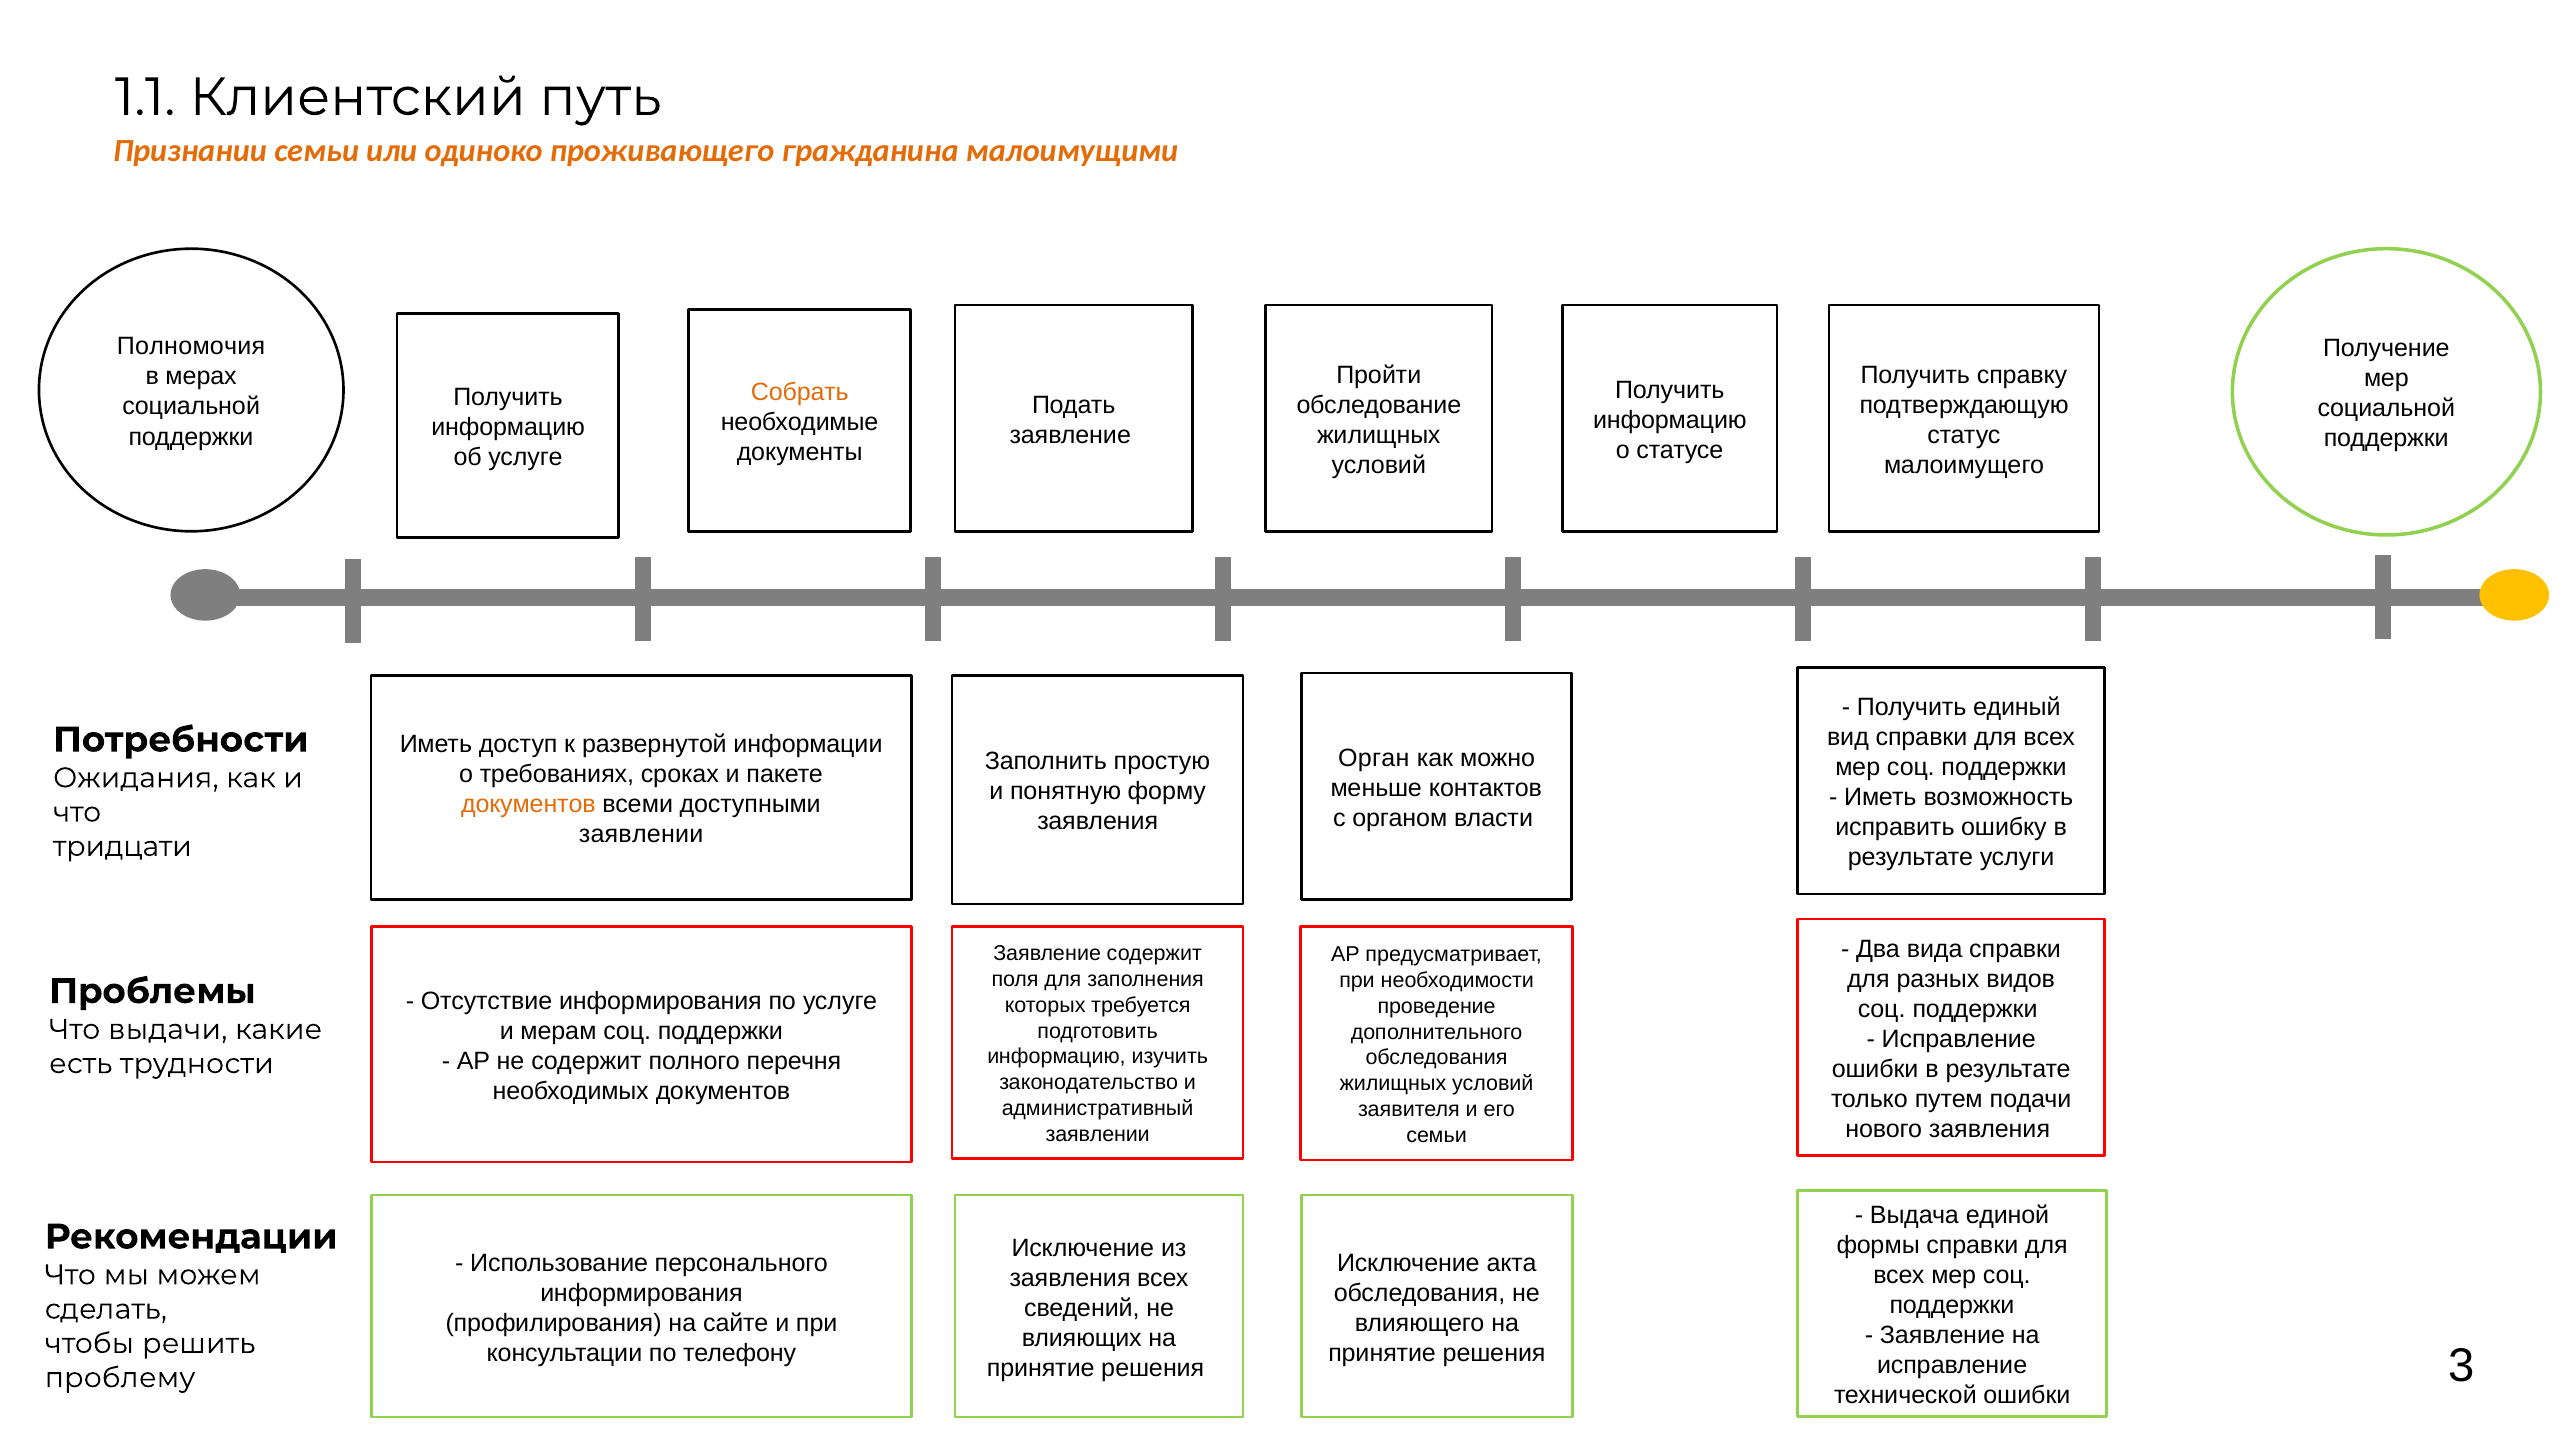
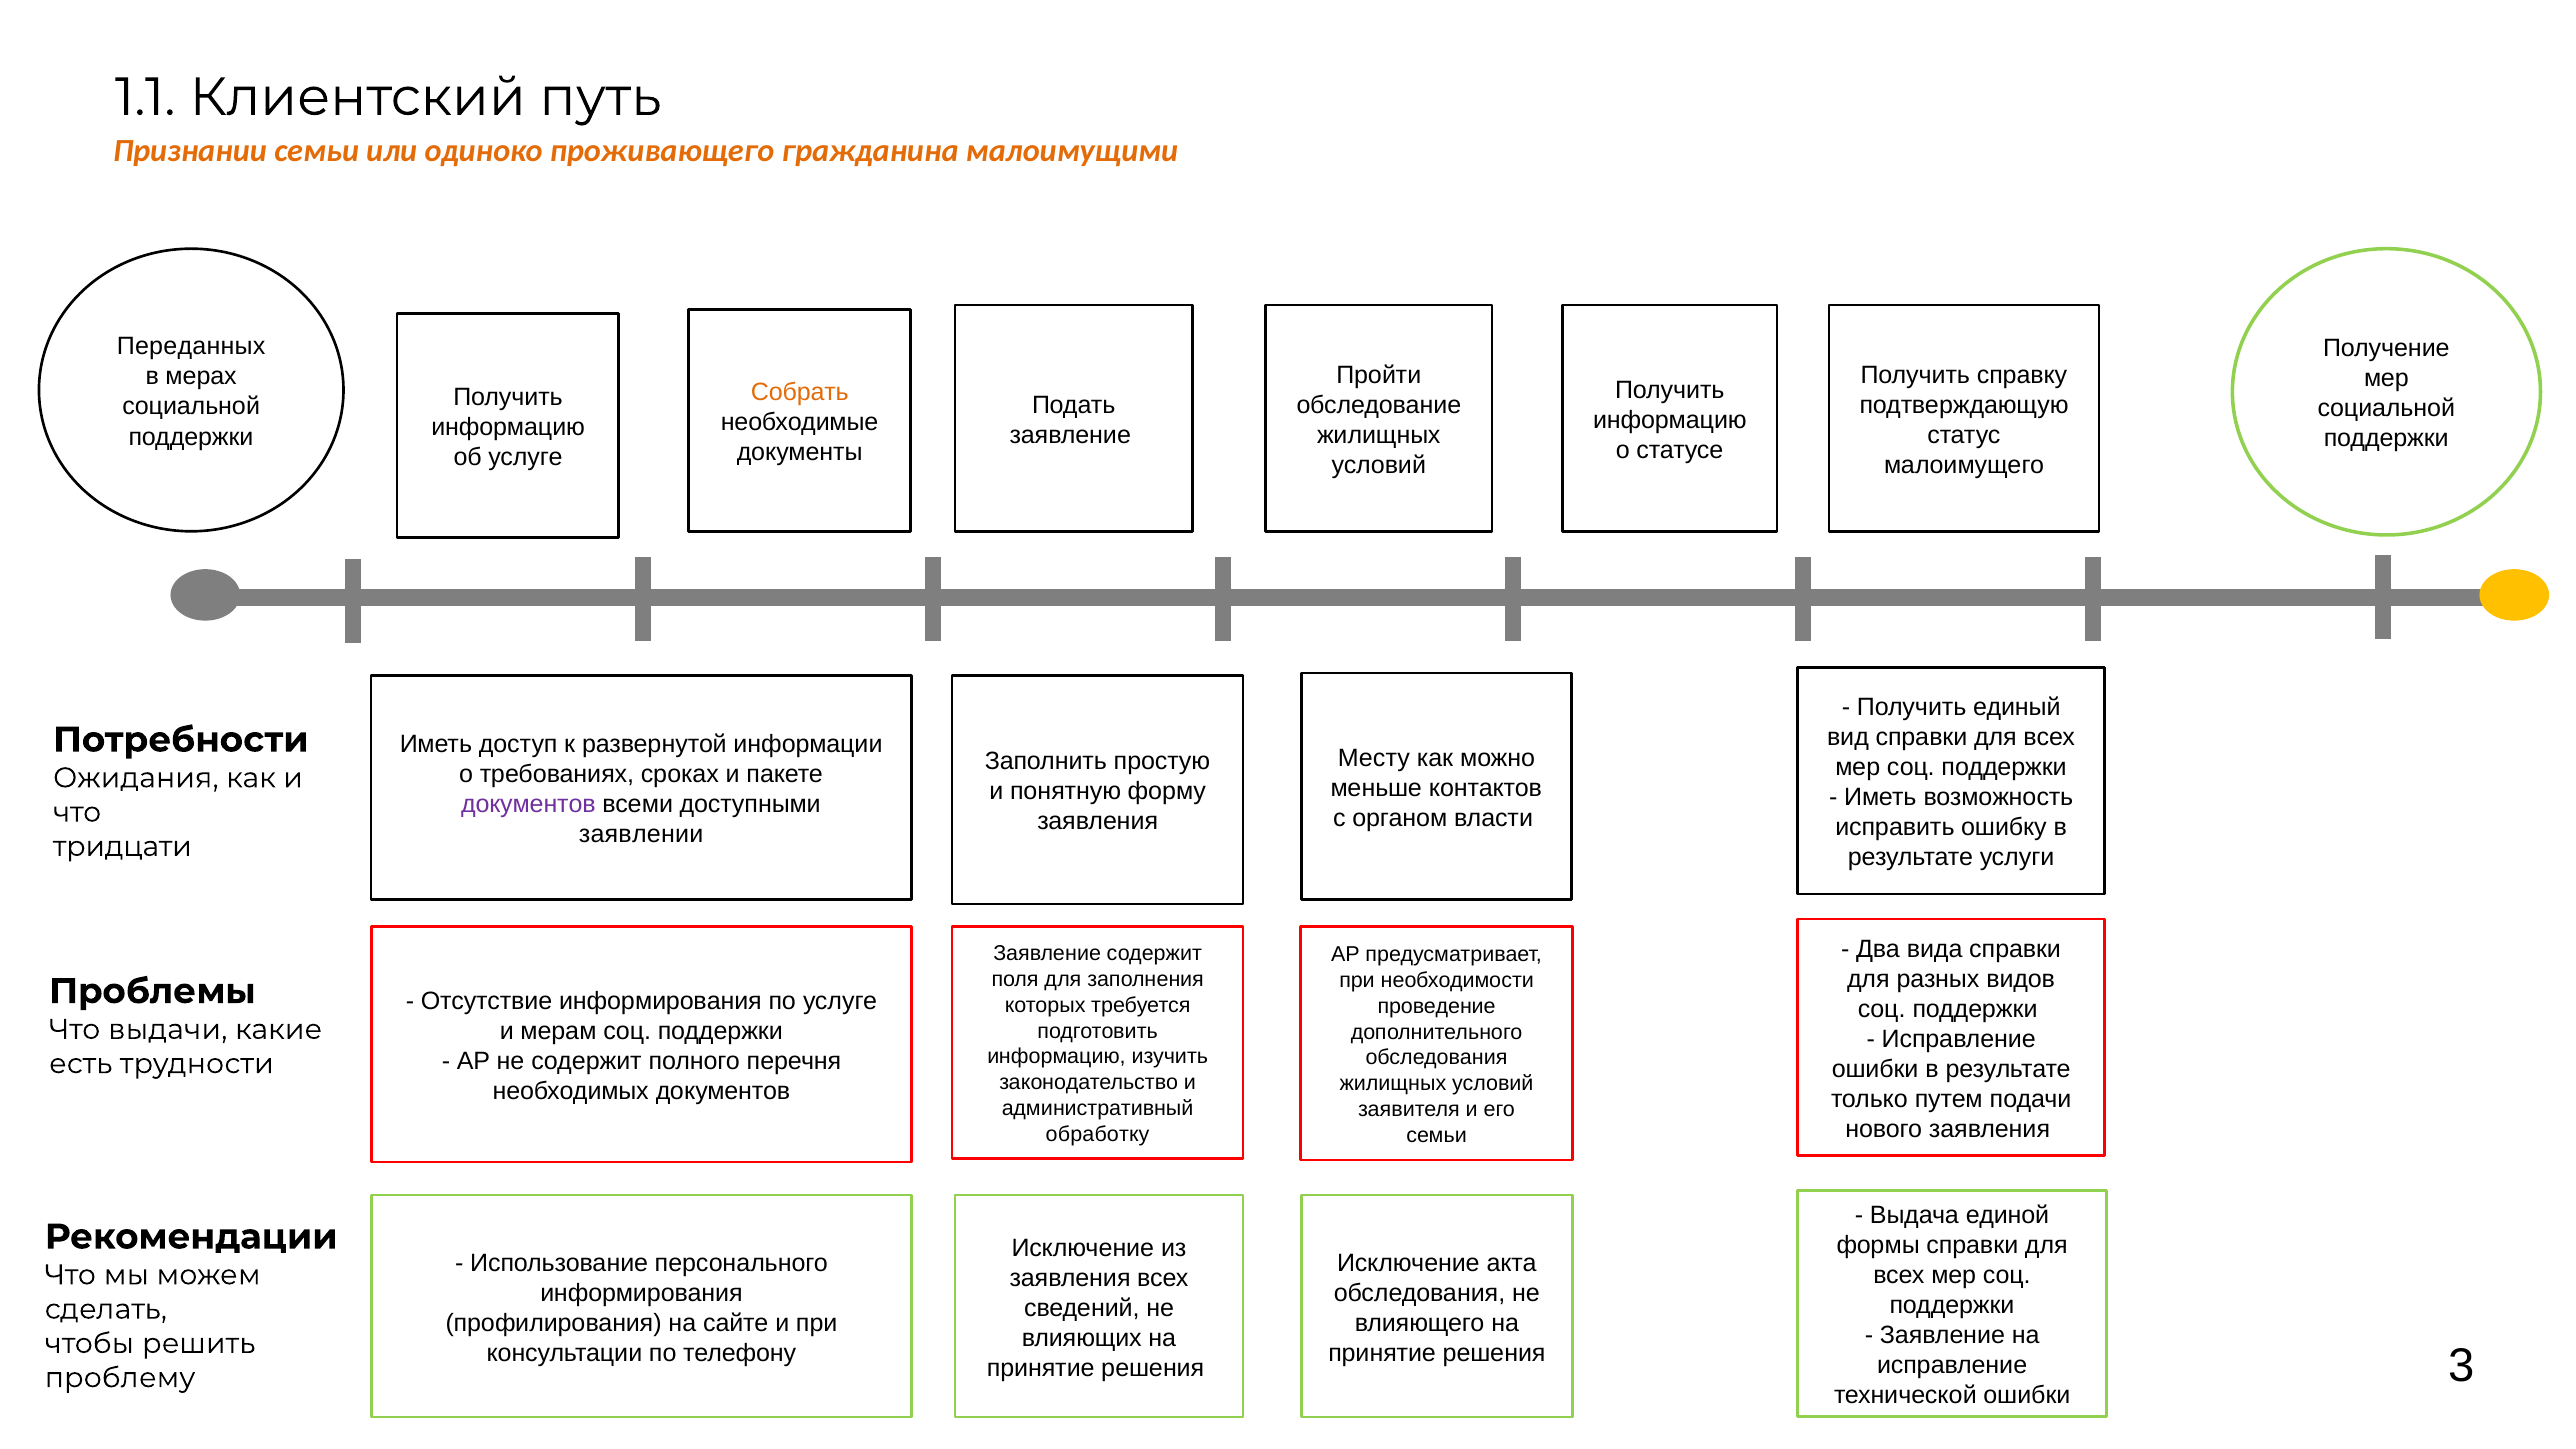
Полномочия: Полномочия -> Переданных
Орган: Орган -> Месту
документов at (528, 804) colour: orange -> purple
заявлении at (1098, 1134): заявлении -> обработку
